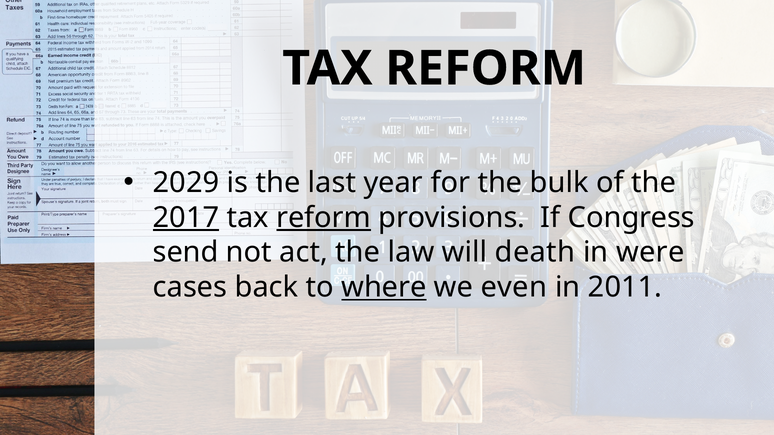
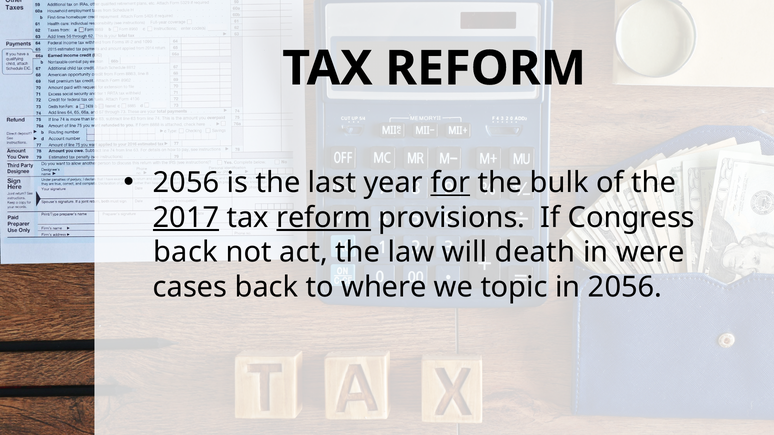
2029 at (186, 183): 2029 -> 2056
for underline: none -> present
send at (186, 253): send -> back
where underline: present -> none
even: even -> topic
in 2011: 2011 -> 2056
